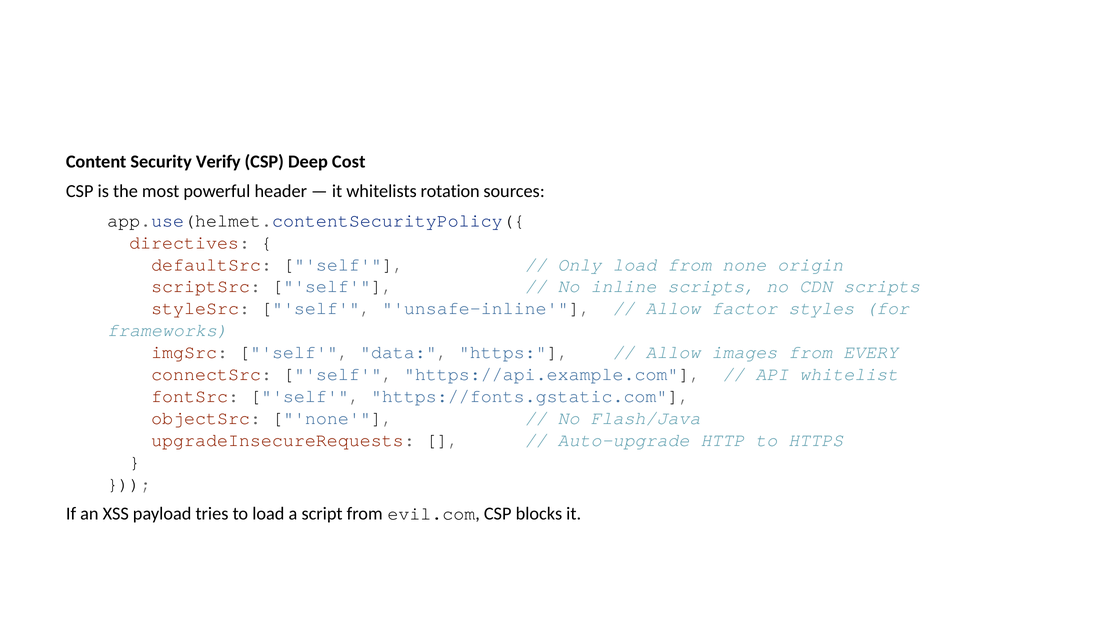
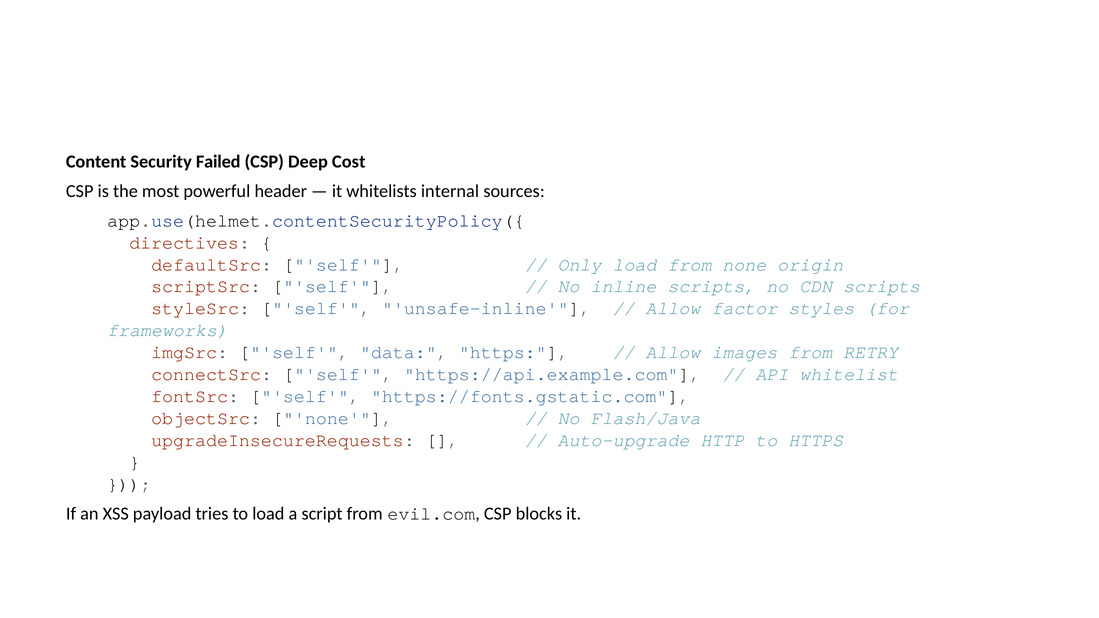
Verify: Verify -> Failed
rotation: rotation -> internal
EVERY: EVERY -> RETRY
